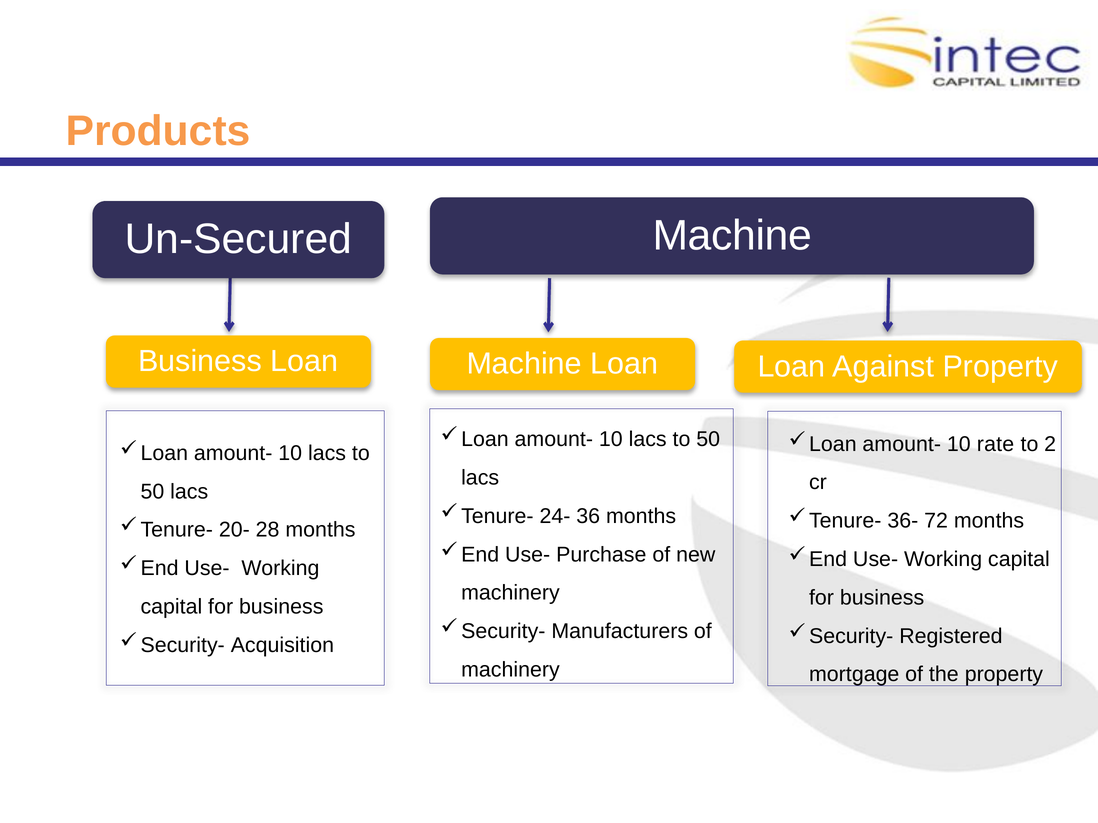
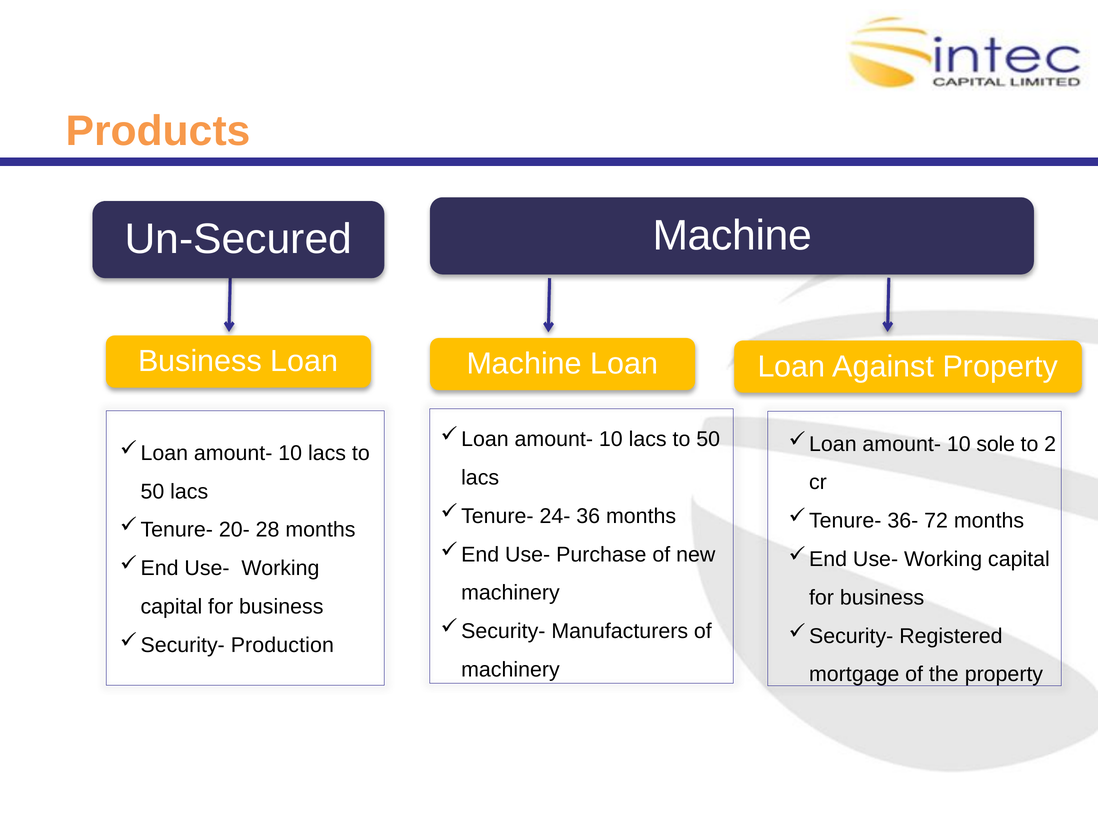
rate: rate -> sole
Acquisition: Acquisition -> Production
